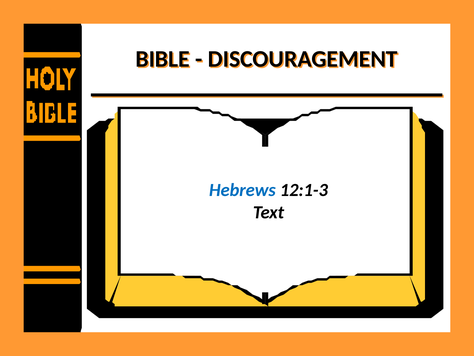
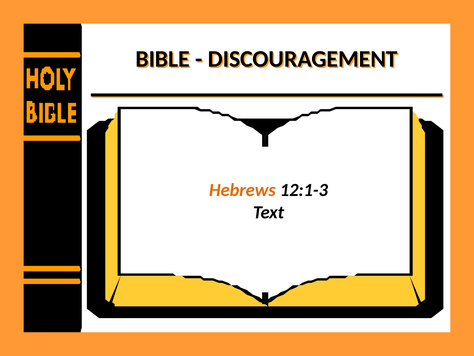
Hebrews colour: blue -> orange
